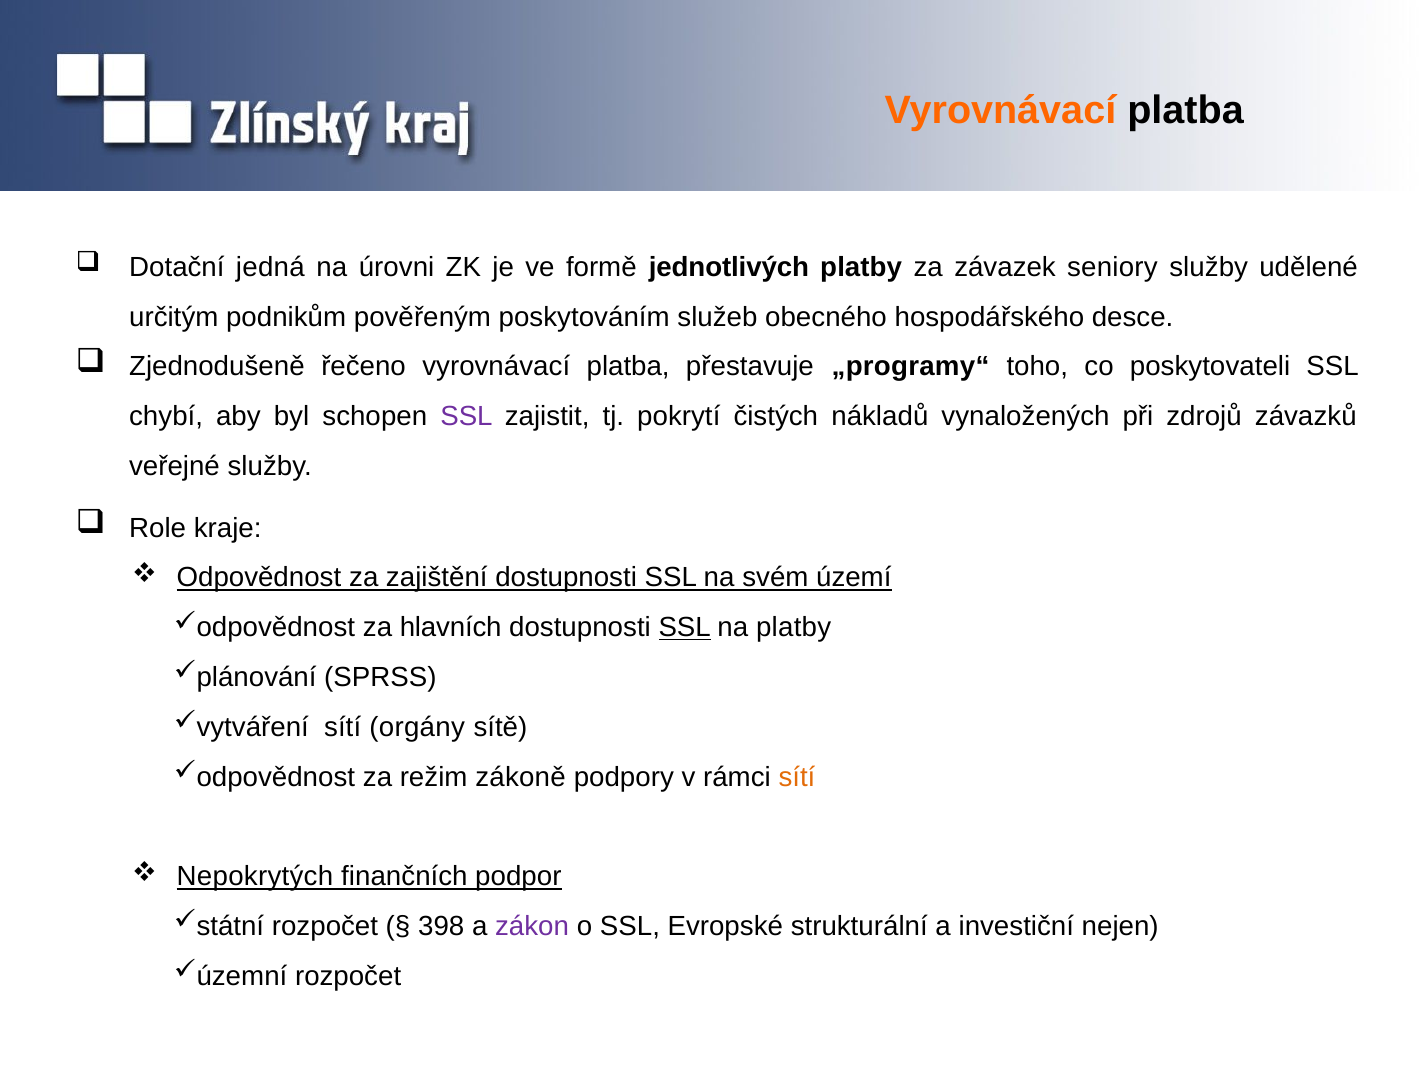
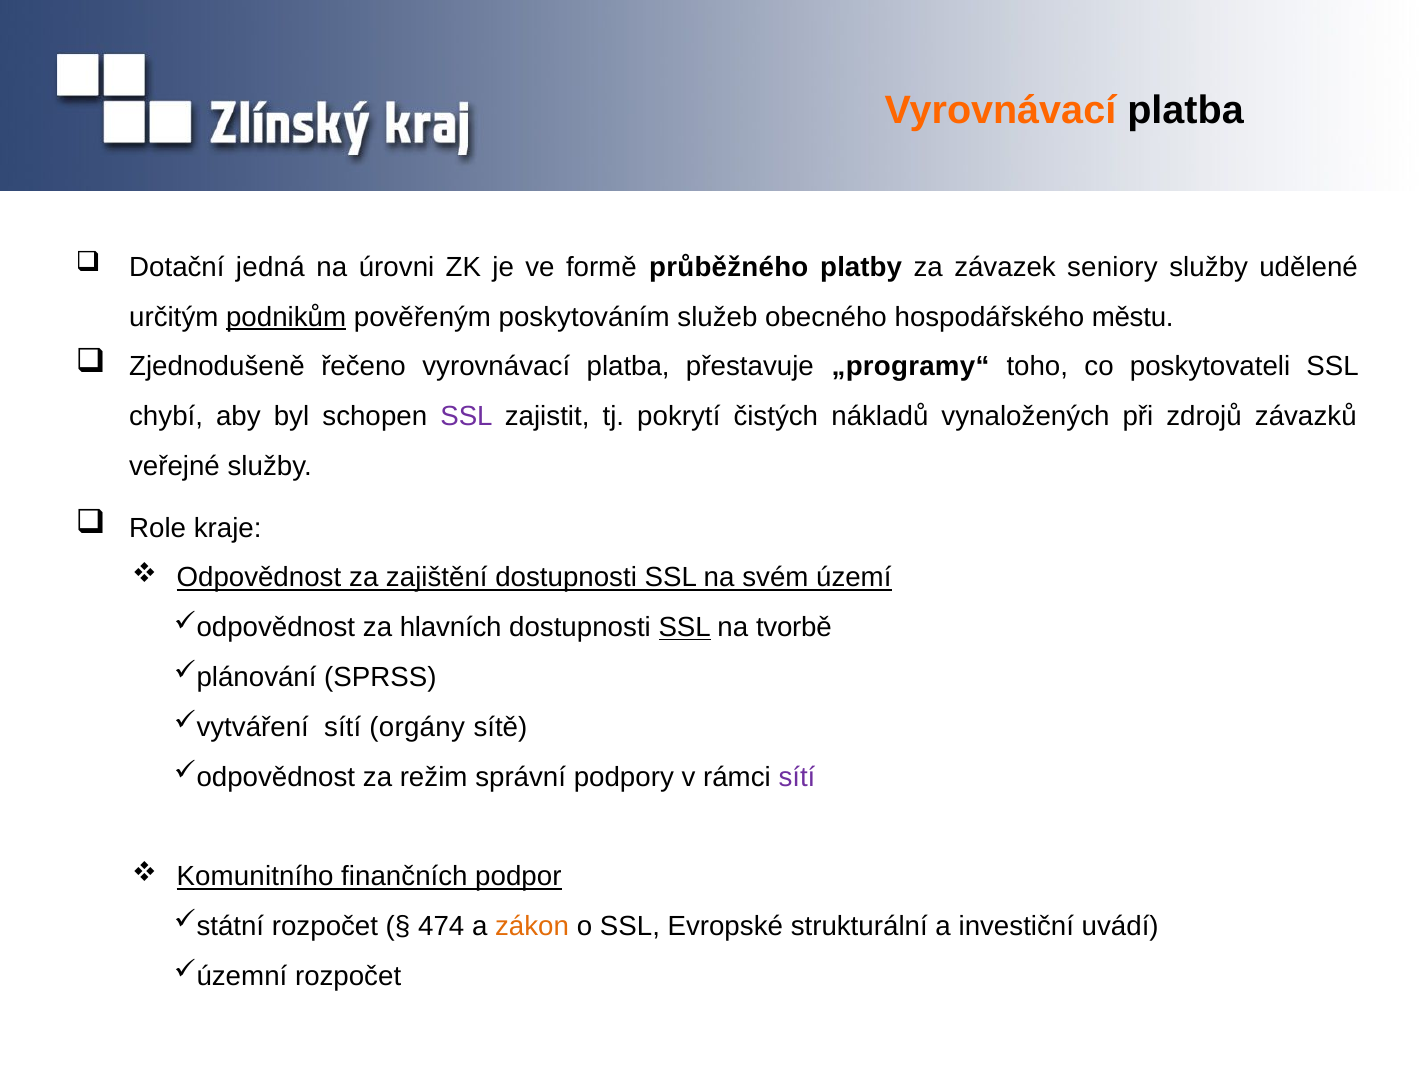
jednotlivých: jednotlivých -> průběžného
podnikům underline: none -> present
desce: desce -> městu
na platby: platby -> tvorbě
zákoně: zákoně -> správní
sítí at (797, 777) colour: orange -> purple
Nepokrytých: Nepokrytých -> Komunitního
398: 398 -> 474
zákon colour: purple -> orange
nejen: nejen -> uvádí
